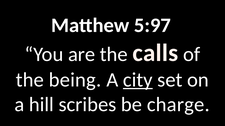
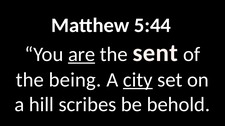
5:97: 5:97 -> 5:44
are underline: none -> present
calls: calls -> sent
charge: charge -> behold
